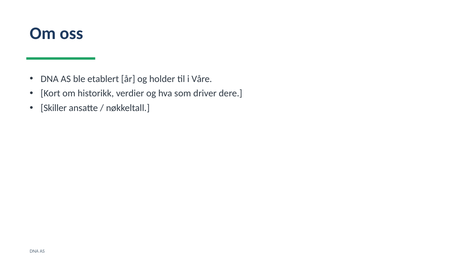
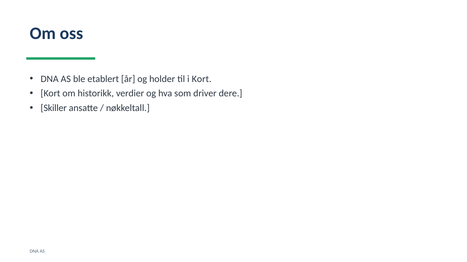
i Våre: Våre -> Kort
